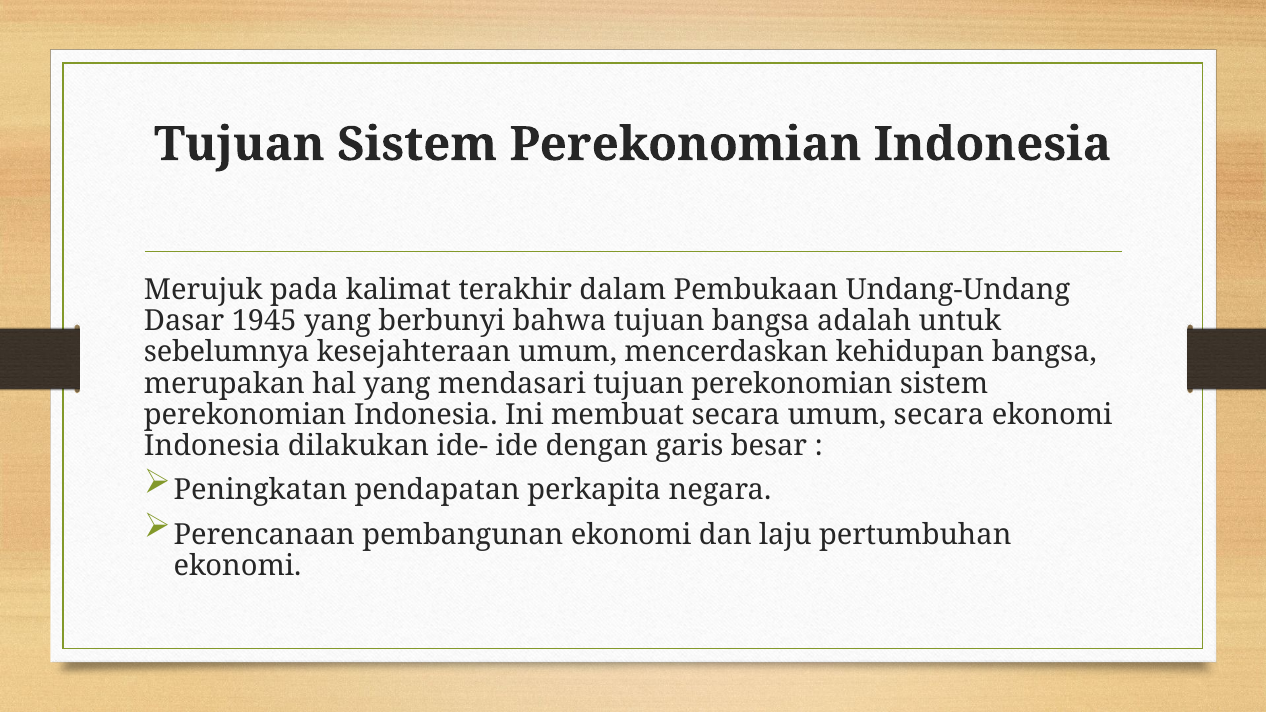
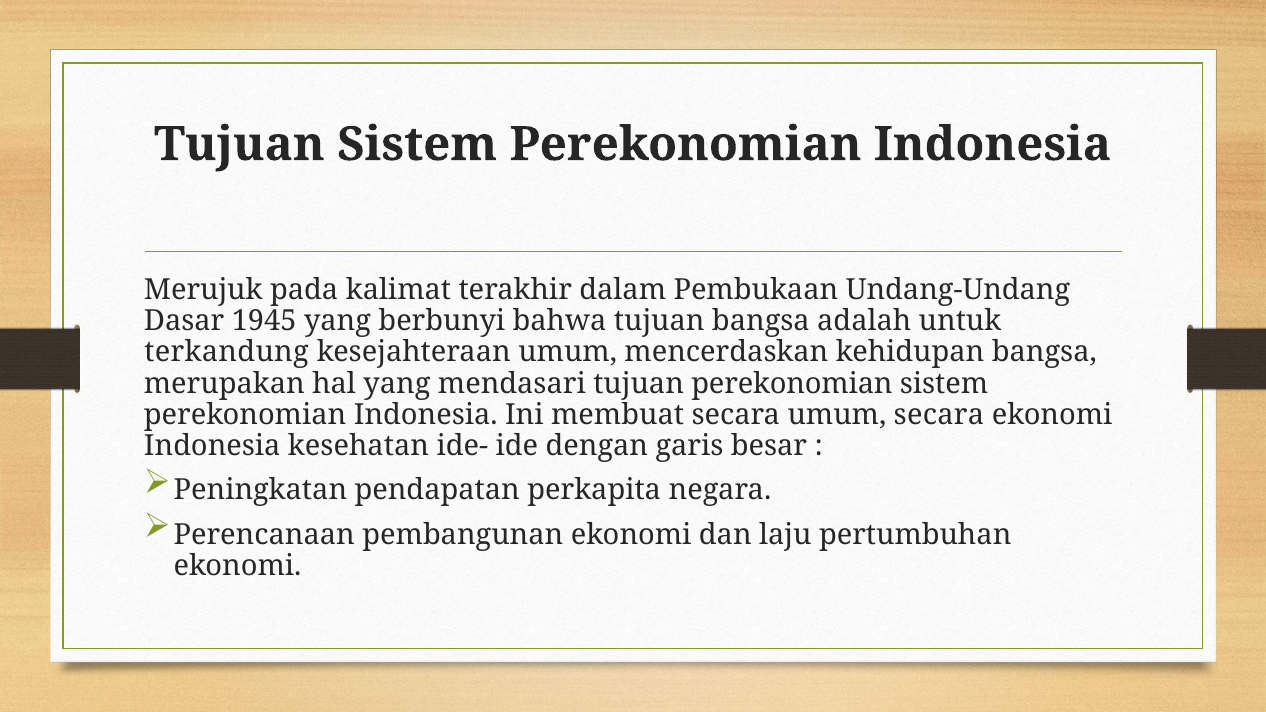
sebelumnya: sebelumnya -> terkandung
dilakukan: dilakukan -> kesehatan
